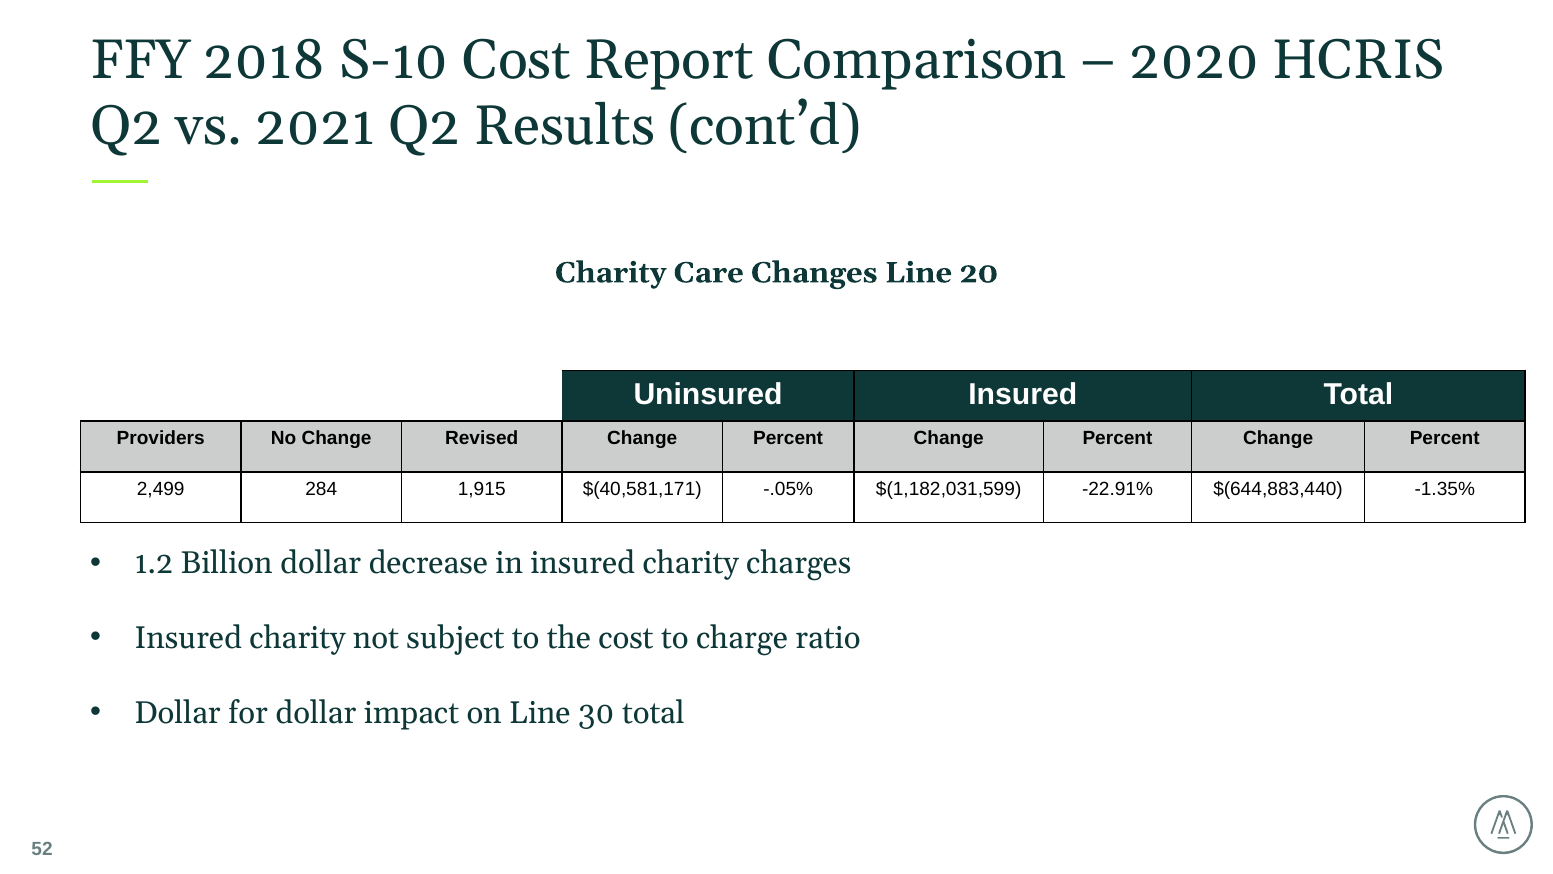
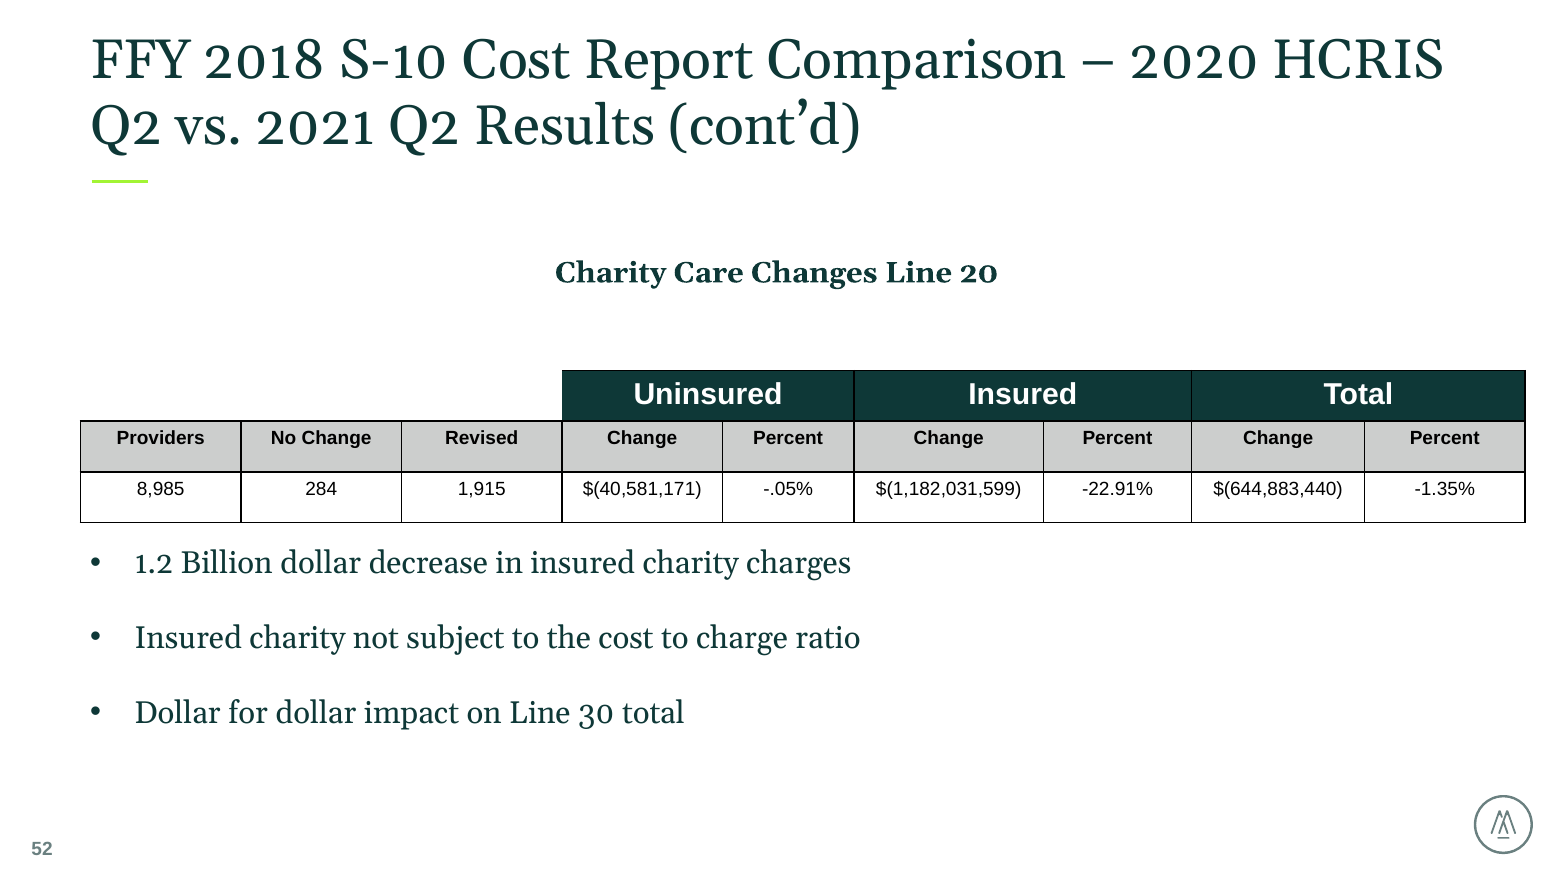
2,499: 2,499 -> 8,985
